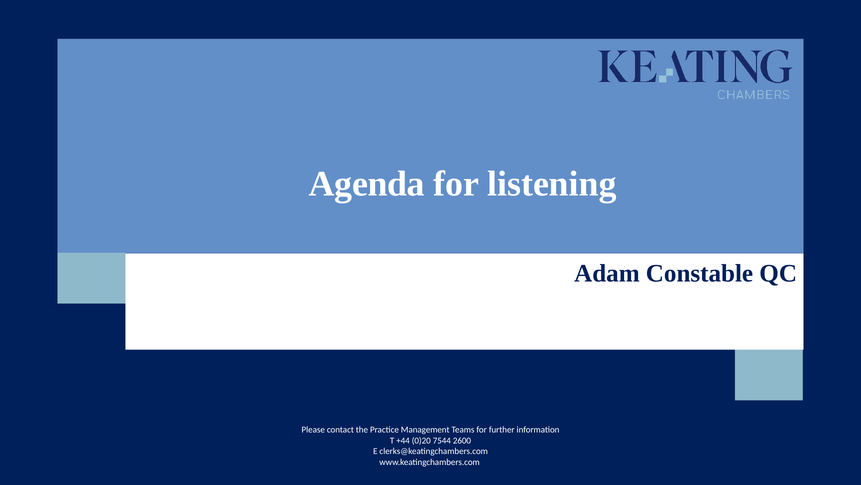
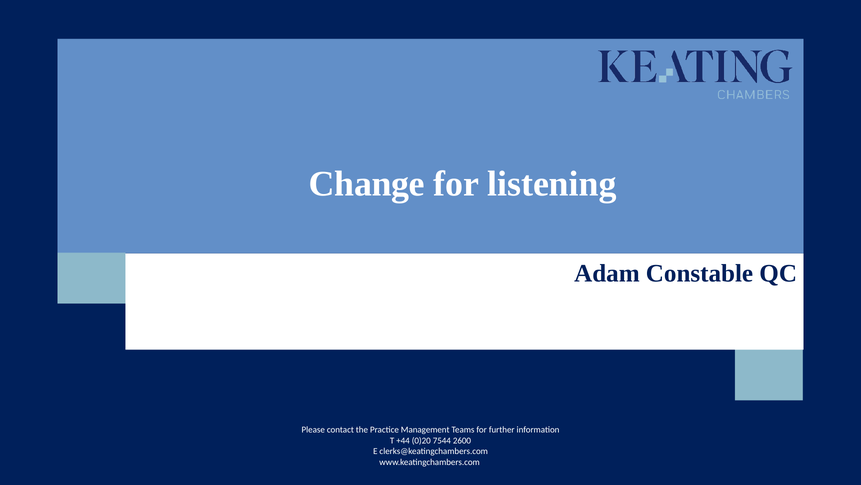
Agenda: Agenda -> Change
